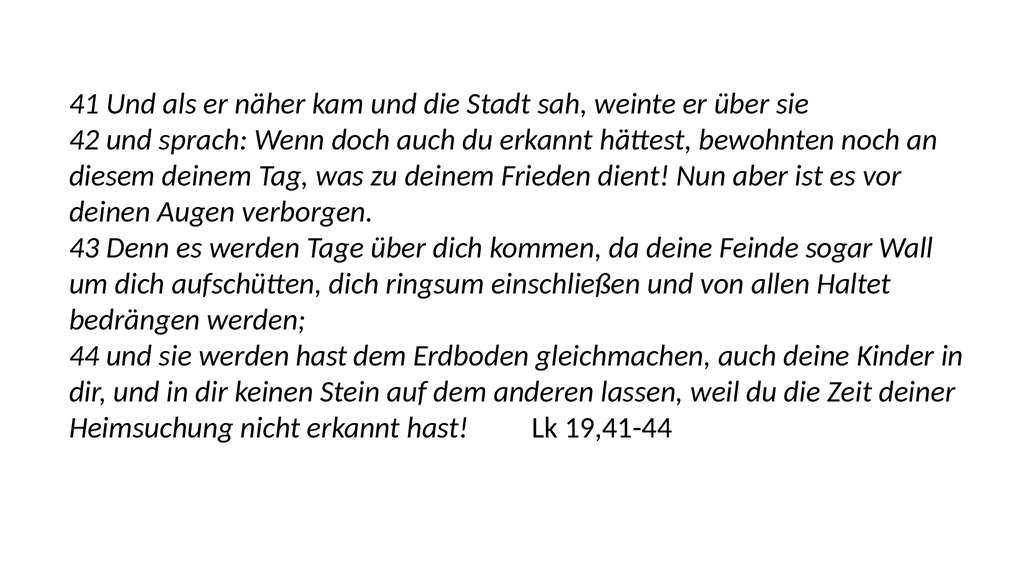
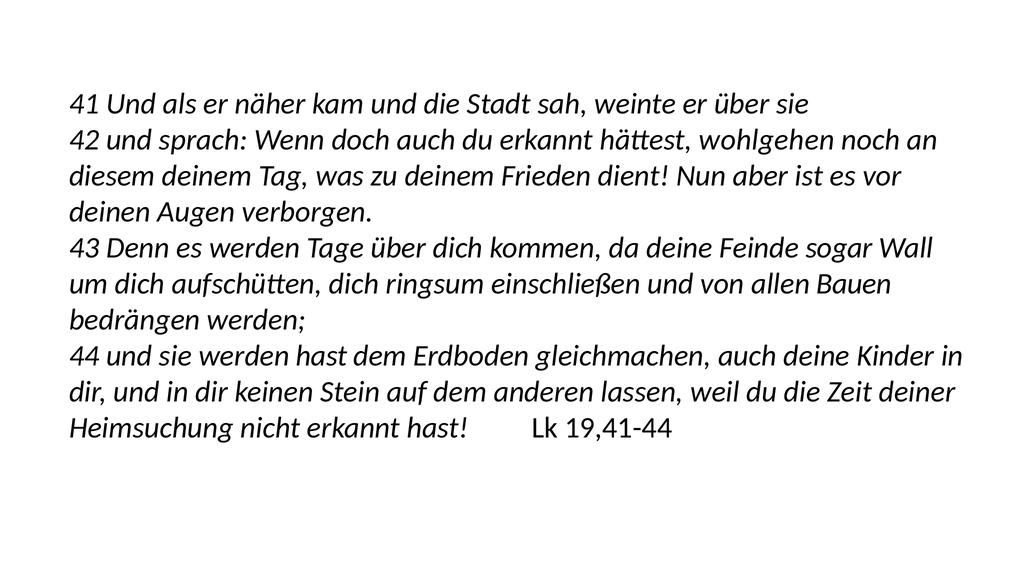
bewohnten: bewohnten -> wohlgehen
Haltet: Haltet -> Bauen
